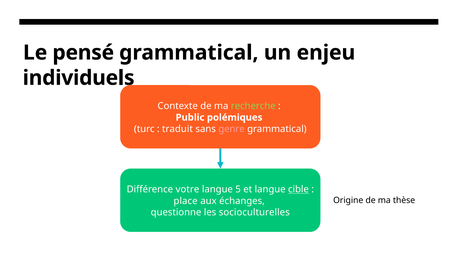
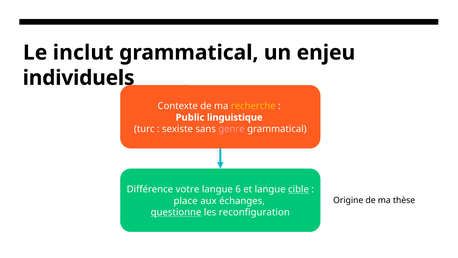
pensé: pensé -> inclut
recherche colour: light green -> yellow
polémiques: polémiques -> linguistique
traduit: traduit -> sexiste
5: 5 -> 6
questionne underline: none -> present
socioculturelles: socioculturelles -> reconfiguration
